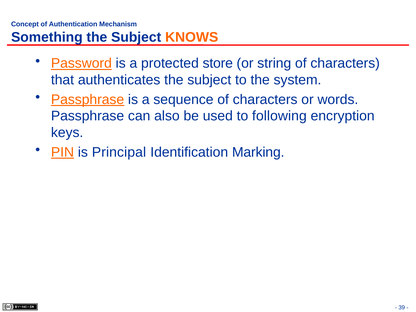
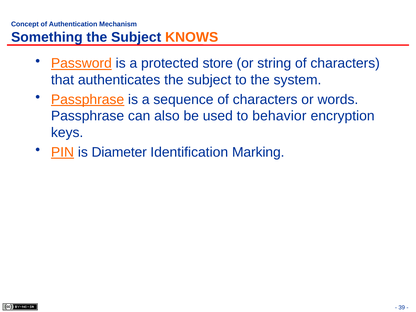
following: following -> behavior
Principal: Principal -> Diameter
